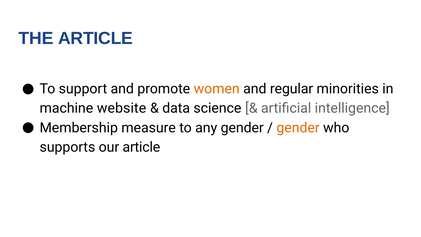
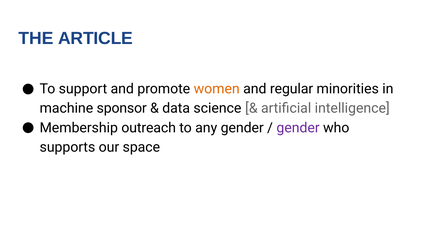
website: website -> sponsor
measure: measure -> outreach
gender at (298, 128) colour: orange -> purple
our article: article -> space
